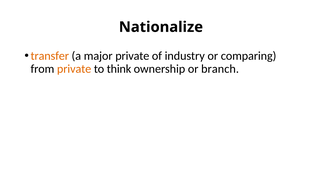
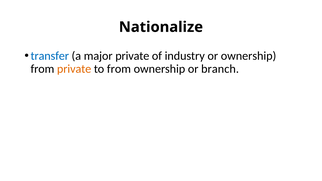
transfer colour: orange -> blue
or comparing: comparing -> ownership
to think: think -> from
